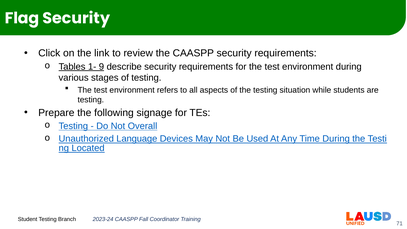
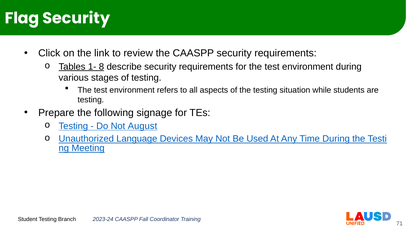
9: 9 -> 8
Overall: Overall -> August
Located: Located -> Meeting
